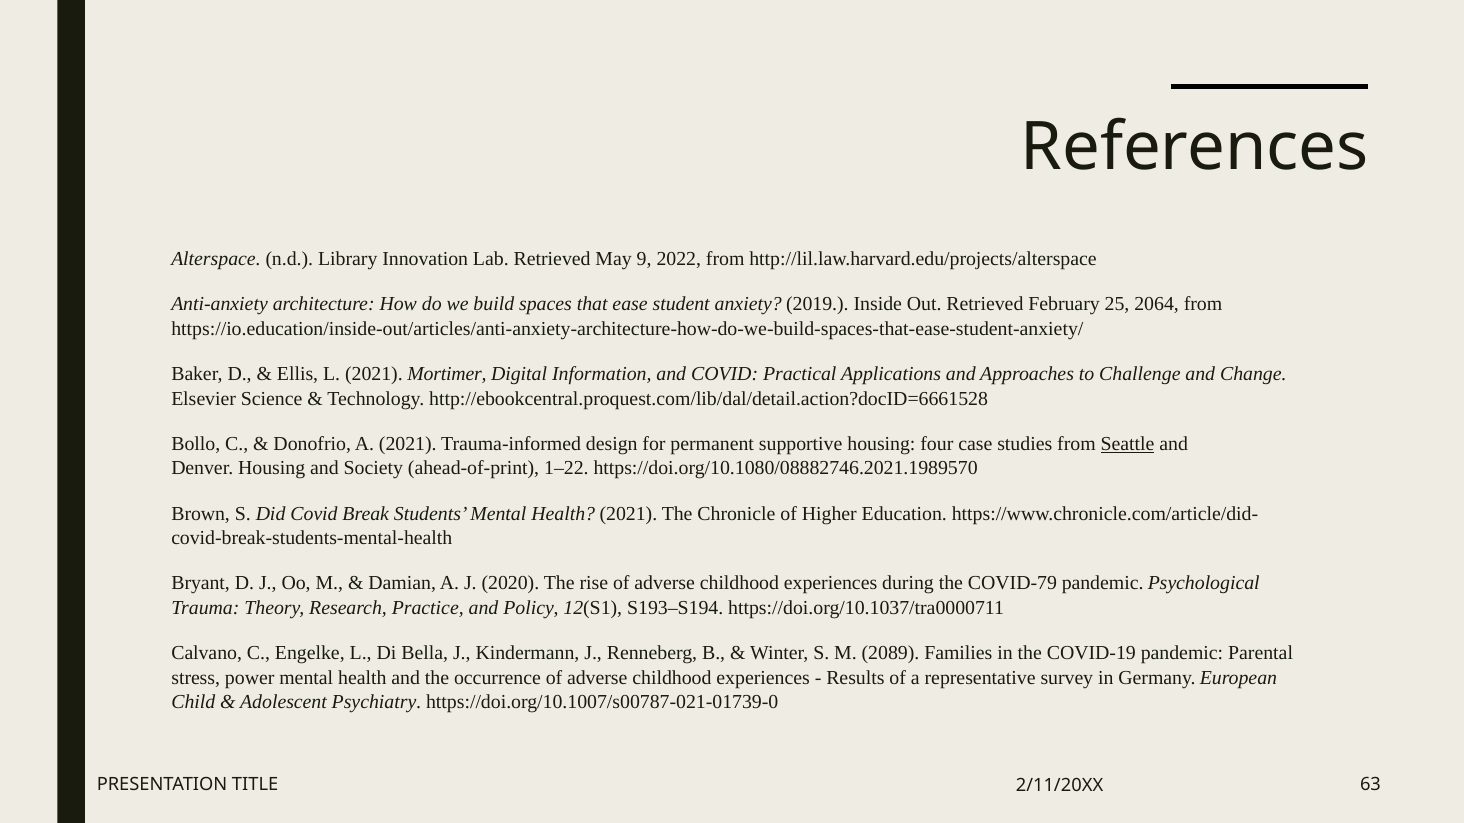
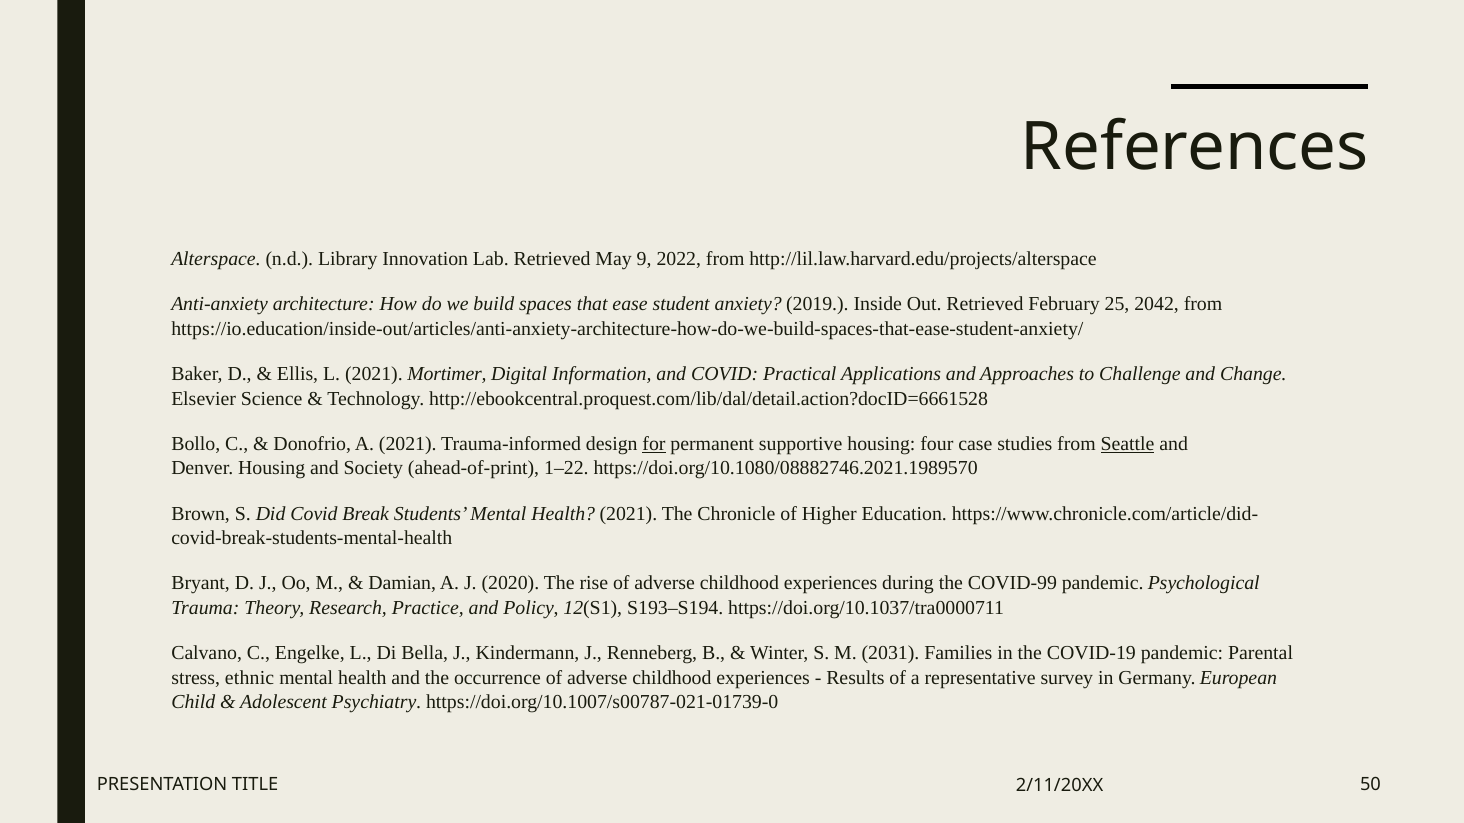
2064: 2064 -> 2042
for underline: none -> present
COVID-79: COVID-79 -> COVID-99
2089: 2089 -> 2031
power: power -> ethnic
63: 63 -> 50
